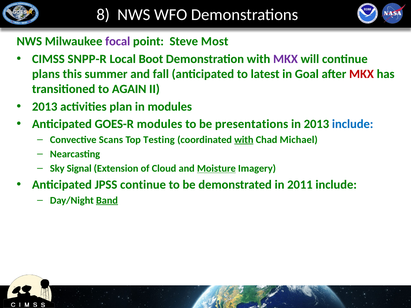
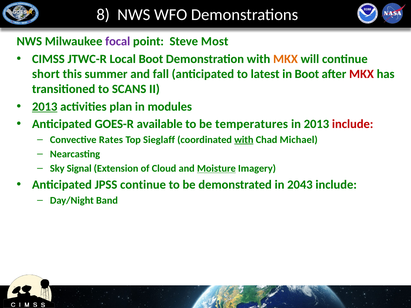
SNPP-R: SNPP-R -> JTWC-R
MKX at (286, 59) colour: purple -> orange
plans: plans -> short
in Goal: Goal -> Boot
AGAIN: AGAIN -> SCANS
2013 at (45, 107) underline: none -> present
GOES-R modules: modules -> available
presentations: presentations -> temperatures
include at (353, 124) colour: blue -> red
Scans: Scans -> Rates
Testing: Testing -> Sieglaff
2011: 2011 -> 2043
Band underline: present -> none
